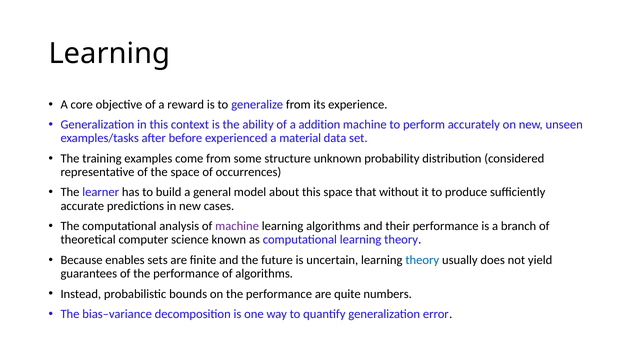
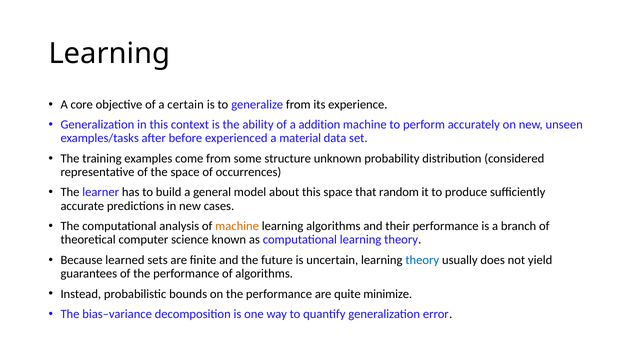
reward: reward -> certain
without: without -> random
machine at (237, 226) colour: purple -> orange
enables: enables -> learned
numbers: numbers -> minimize
